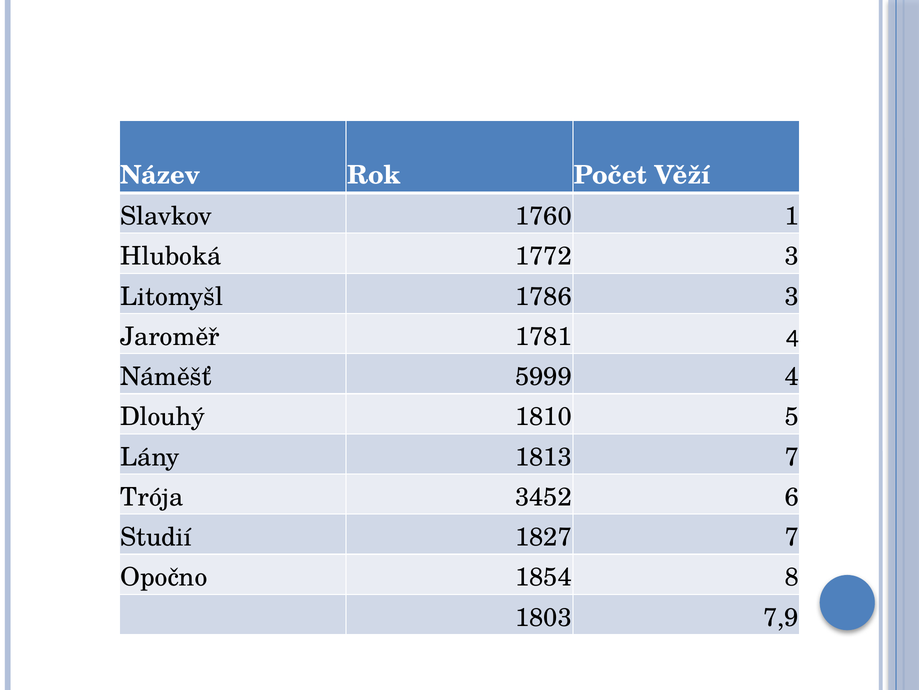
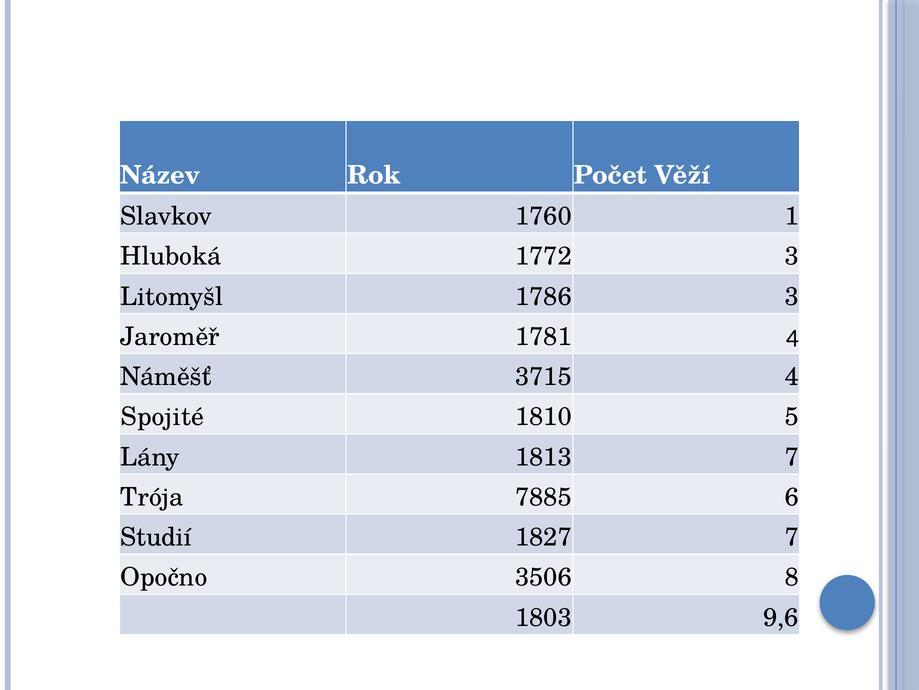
5999: 5999 -> 3715
Dlouhý: Dlouhý -> Spojité
3452: 3452 -> 7885
1854: 1854 -> 3506
7,9: 7,9 -> 9,6
